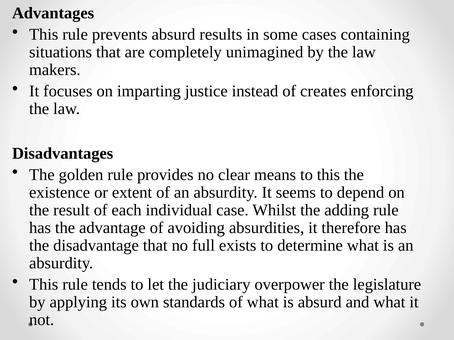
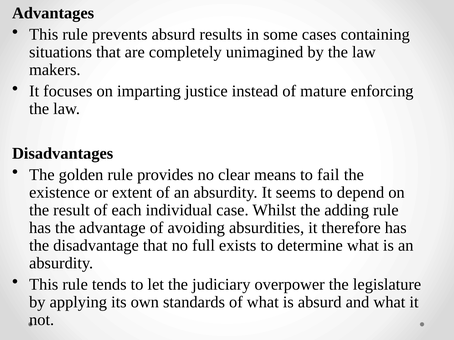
creates: creates -> mature
to this: this -> fail
